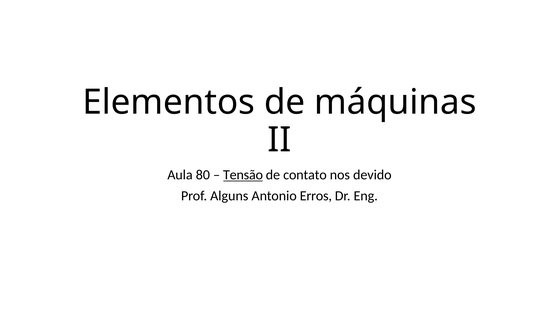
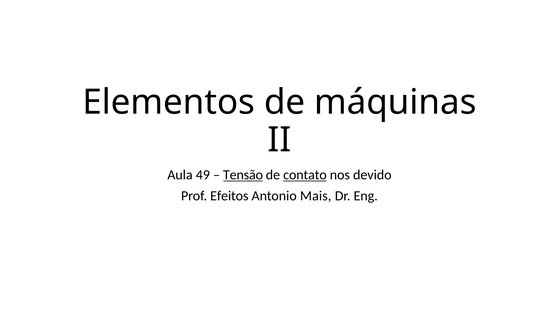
80: 80 -> 49
contato underline: none -> present
Alguns: Alguns -> Efeitos
Erros: Erros -> Mais
